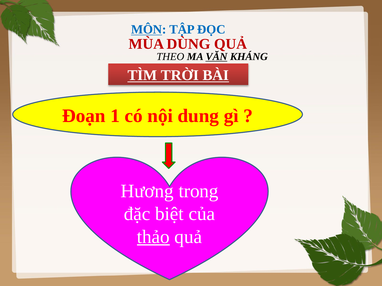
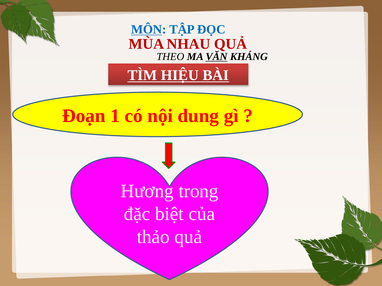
DÙNG: DÙNG -> NHAU
TRỜI: TRỜI -> HIỆU
thảo underline: present -> none
